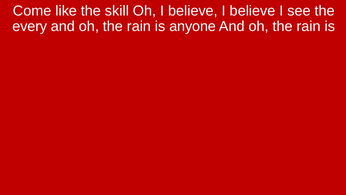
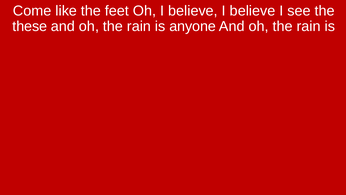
skill: skill -> feet
every: every -> these
